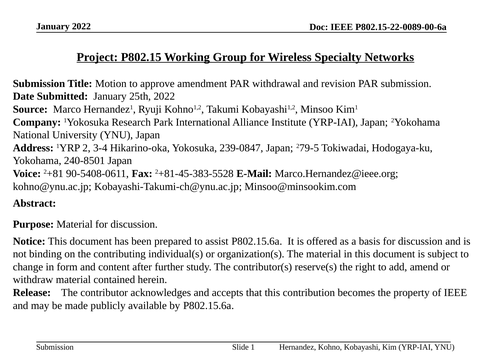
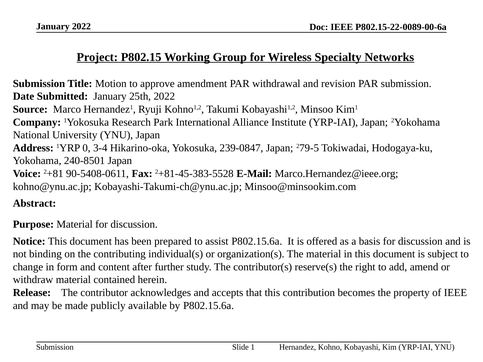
2: 2 -> 0
